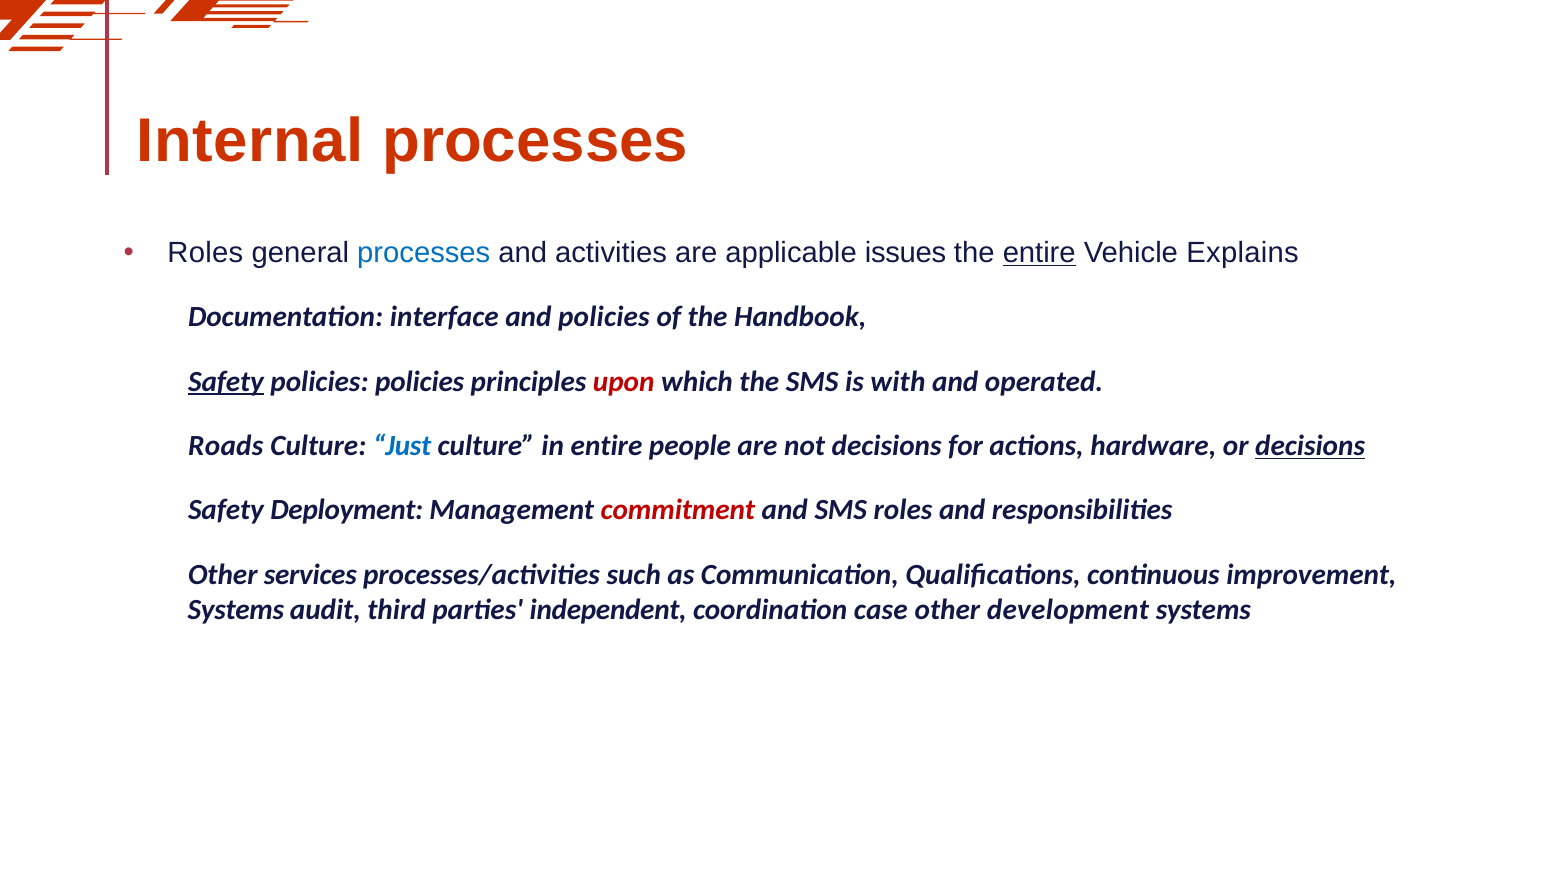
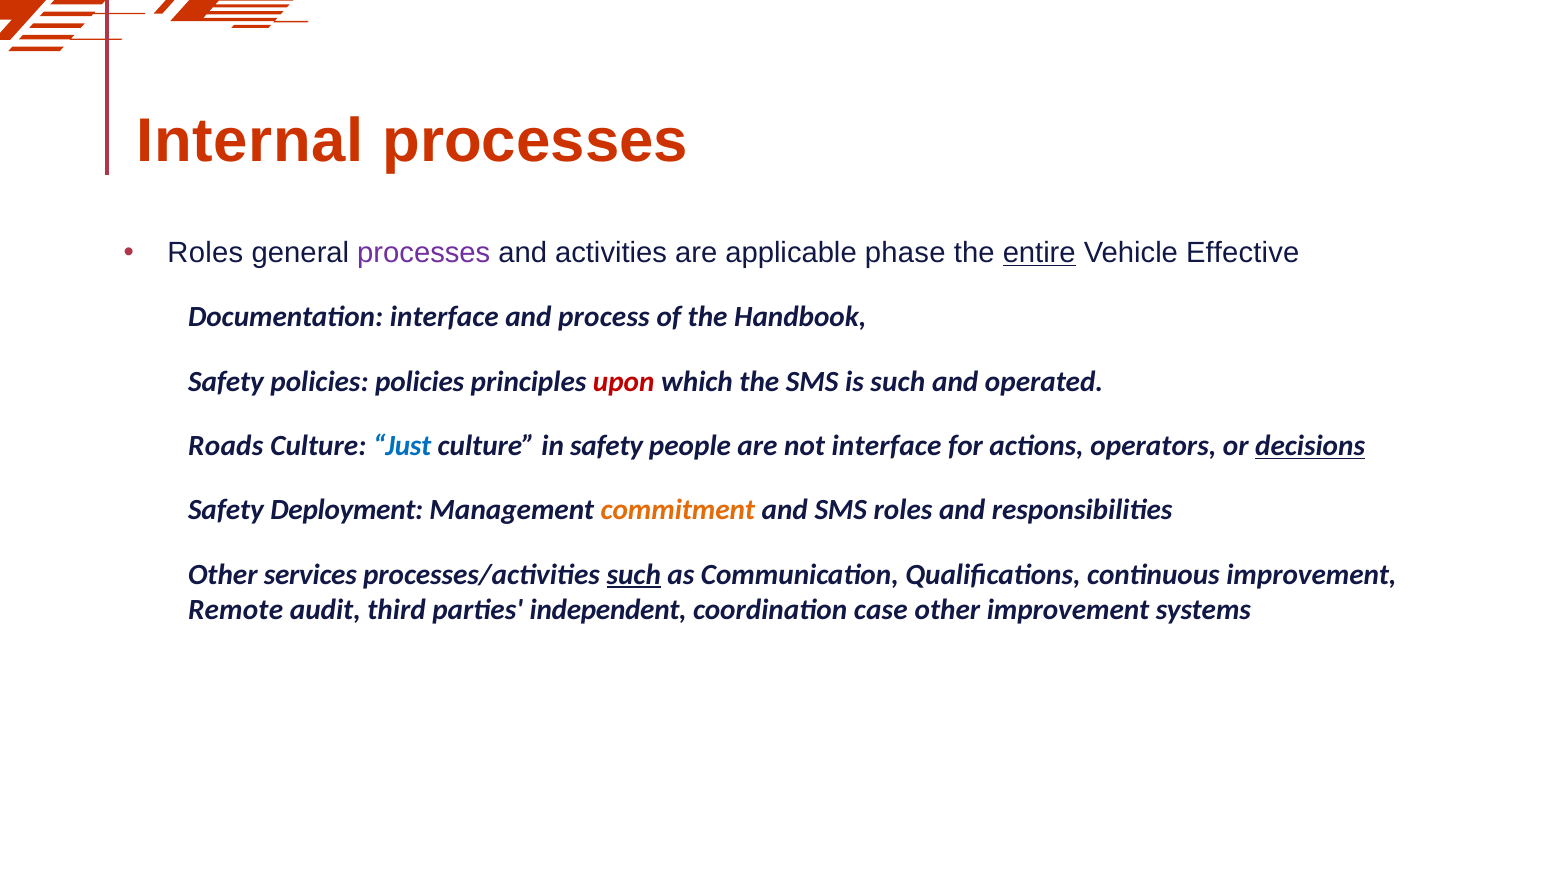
processes at (424, 253) colour: blue -> purple
issues: issues -> phase
Explains: Explains -> Effective
and policies: policies -> process
Safety at (226, 381) underline: present -> none
is with: with -> such
in entire: entire -> safety
not decisions: decisions -> interface
hardware: hardware -> operators
commitment colour: red -> orange
such at (634, 574) underline: none -> present
Systems at (236, 609): Systems -> Remote
other development: development -> improvement
